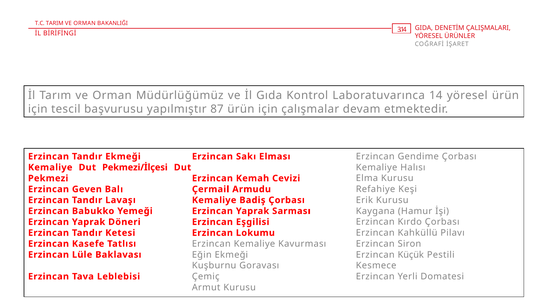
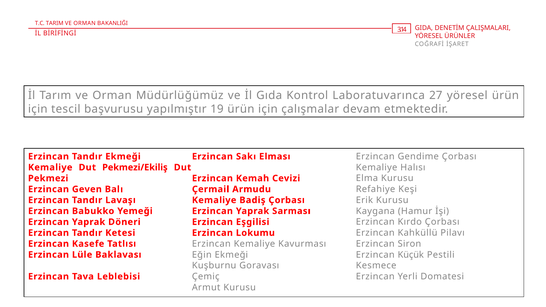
Laboratuvarınca 14: 14 -> 27
87: 87 -> 19
Pekmezi/İlçesi: Pekmezi/İlçesi -> Pekmezi/Ekiliş
